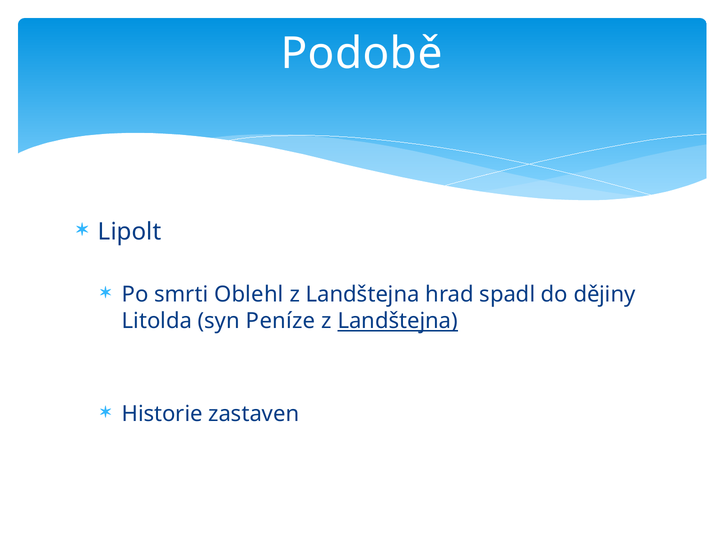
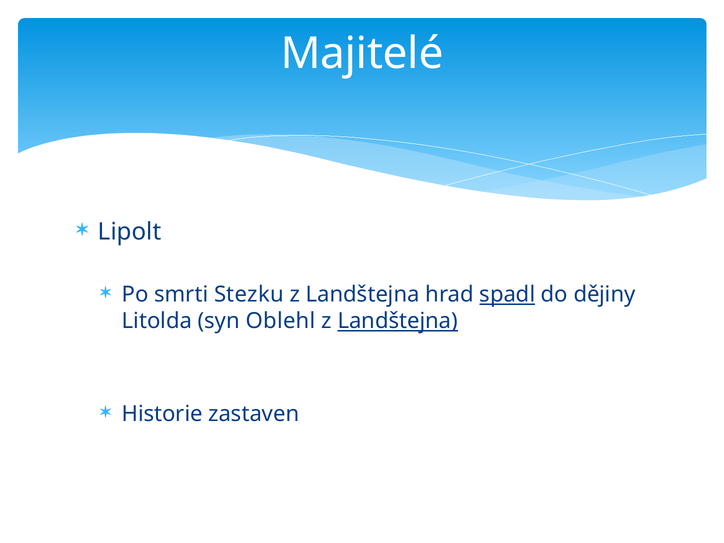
Podobě: Podobě -> Majitelé
Oblehl: Oblehl -> Stezku
spadl underline: none -> present
Peníze: Peníze -> Oblehl
